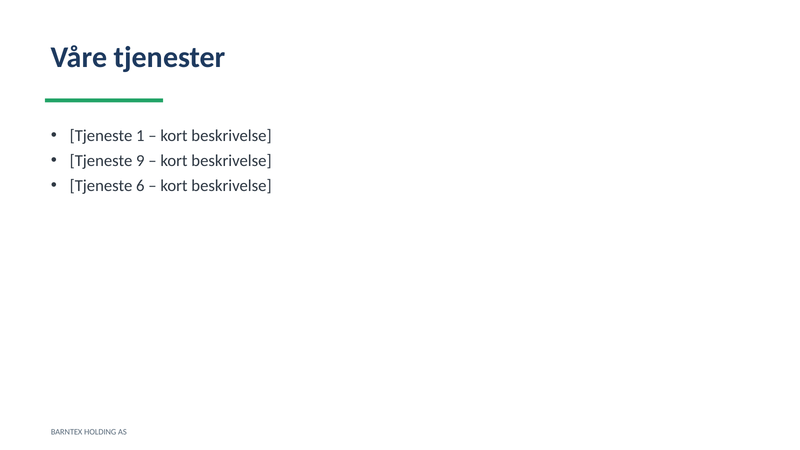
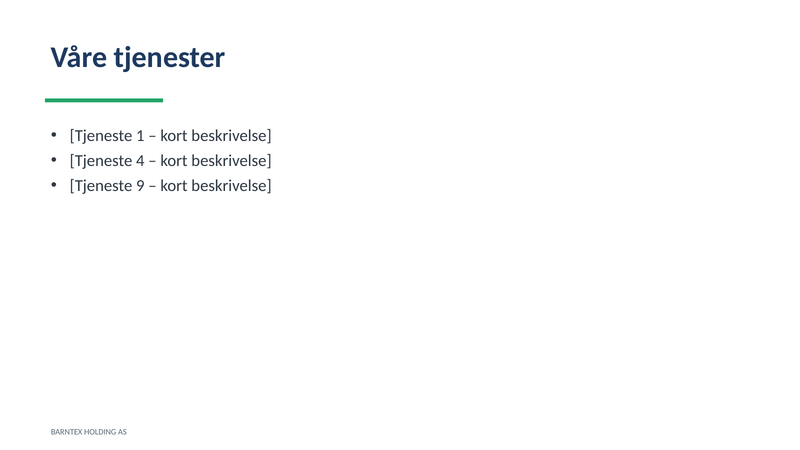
9: 9 -> 4
6: 6 -> 9
